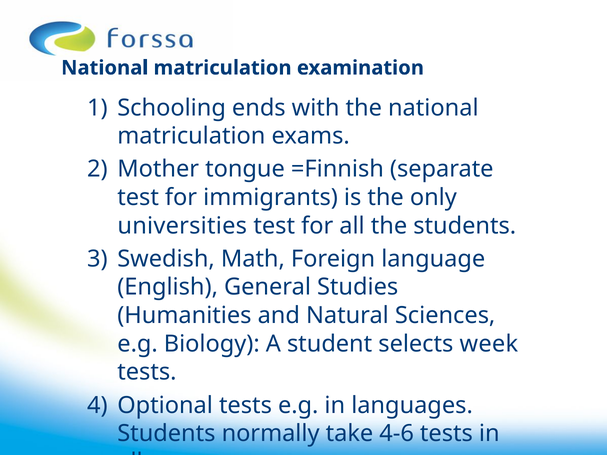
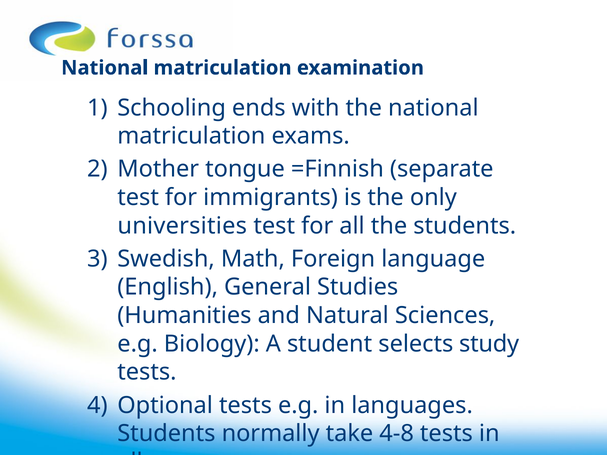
week: week -> study
4-6: 4-6 -> 4-8
